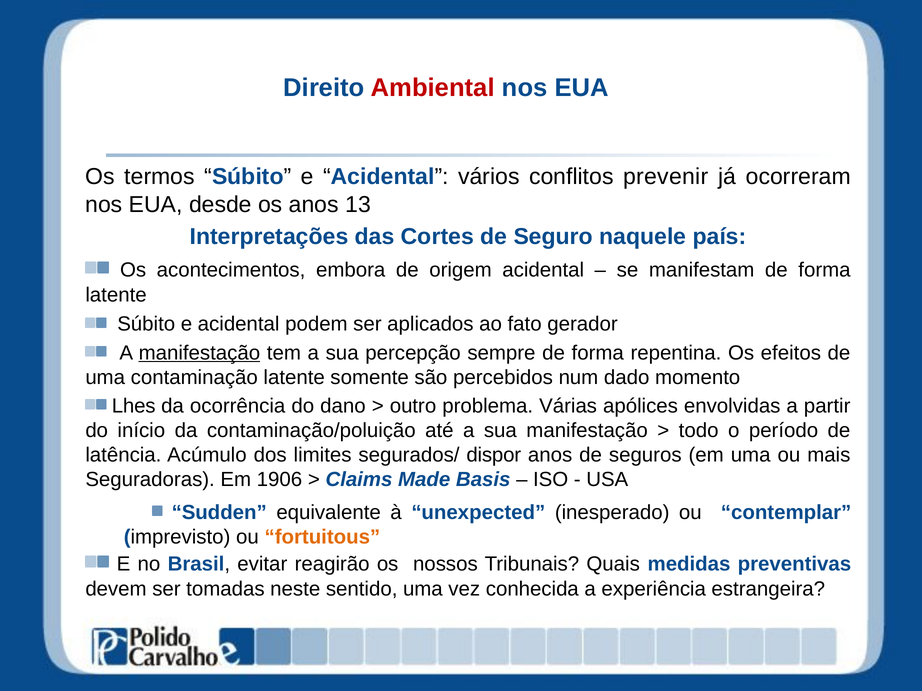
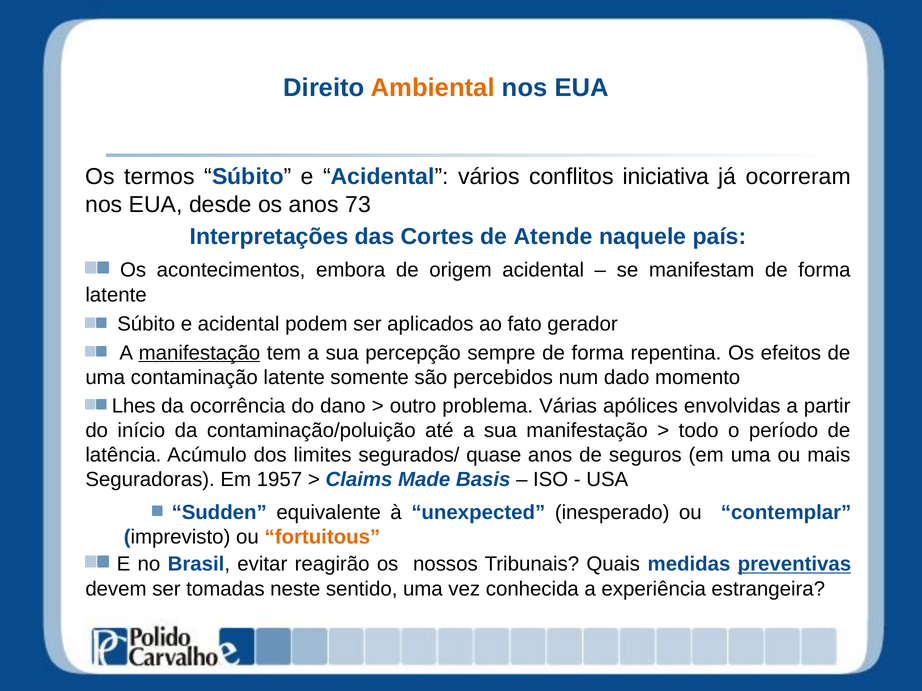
Ambiental colour: red -> orange
prevenir: prevenir -> iniciativa
13: 13 -> 73
Seguro: Seguro -> Atende
dispor: dispor -> quase
1906: 1906 -> 1957
preventivas underline: none -> present
